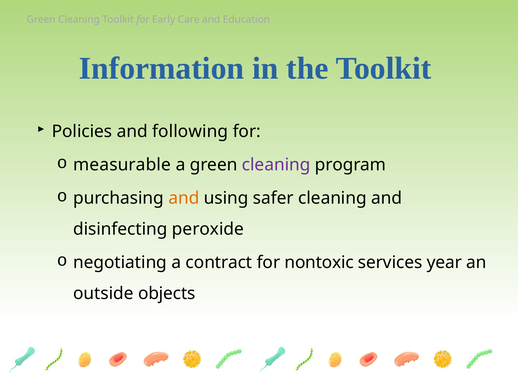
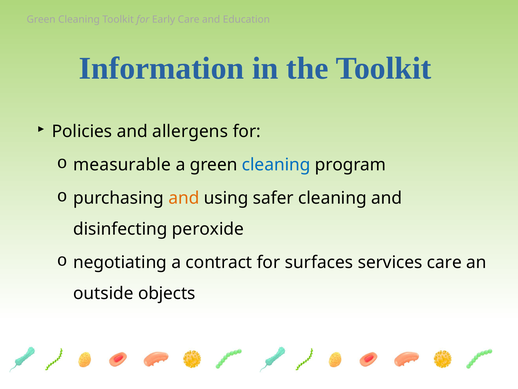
following: following -> allergens
cleaning at (276, 165) colour: purple -> blue
nontoxic: nontoxic -> surfaces
services year: year -> care
